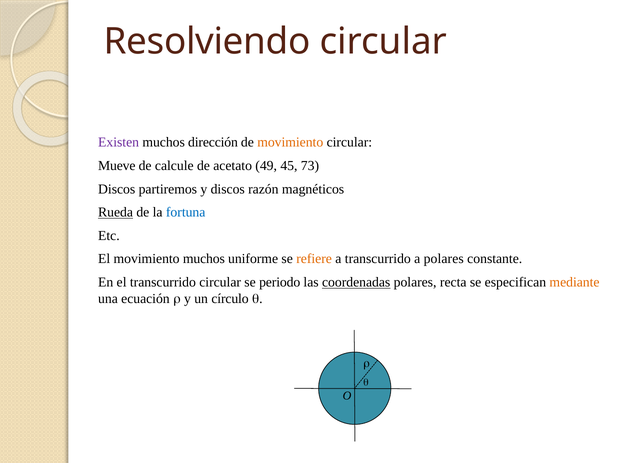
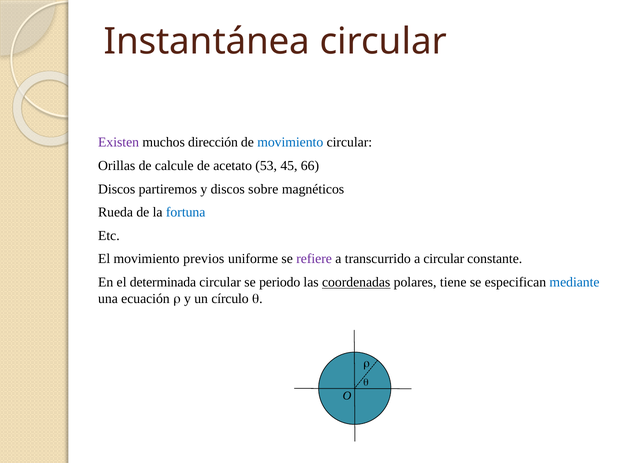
Resolviendo: Resolviendo -> Instantánea
movimiento at (290, 142) colour: orange -> blue
Mueve: Mueve -> Orillas
49: 49 -> 53
73: 73 -> 66
razón: razón -> sobre
Rueda underline: present -> none
movimiento muchos: muchos -> previos
refiere colour: orange -> purple
a polares: polares -> circular
el transcurrido: transcurrido -> determinada
recta: recta -> tiene
mediante colour: orange -> blue
